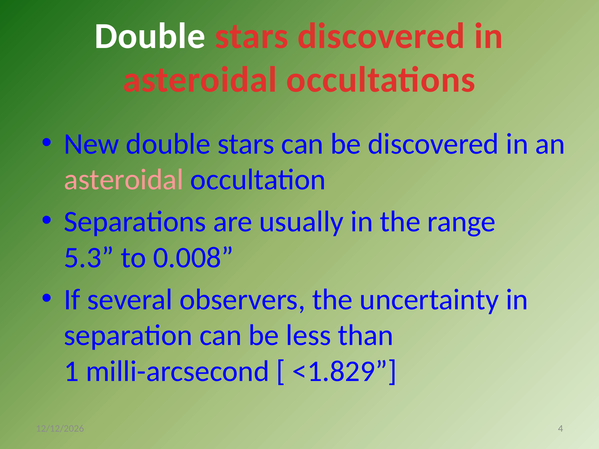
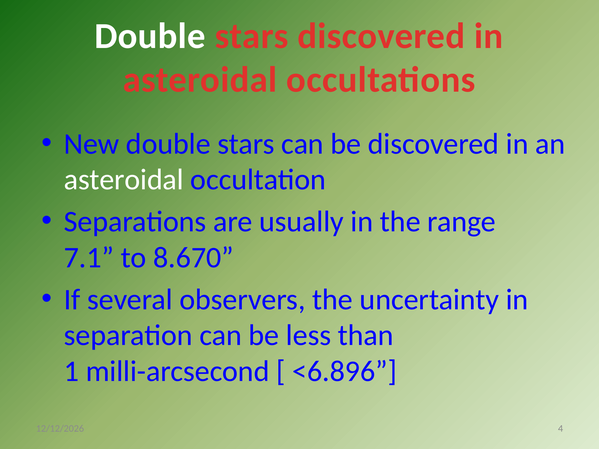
asteroidal at (124, 180) colour: pink -> white
5.3: 5.3 -> 7.1
0.008: 0.008 -> 8.670
<1.829: <1.829 -> <6.896
